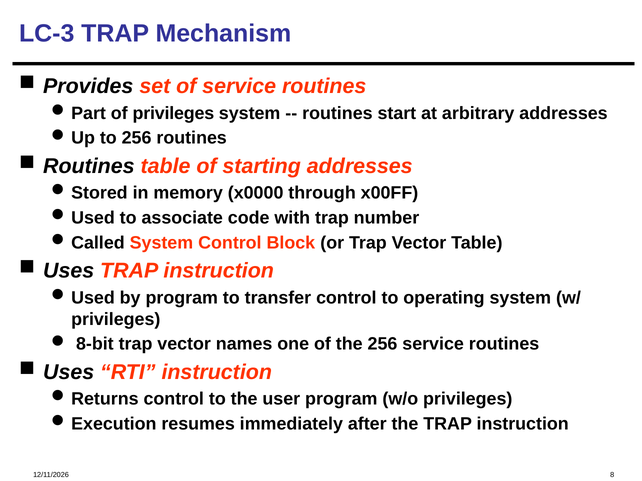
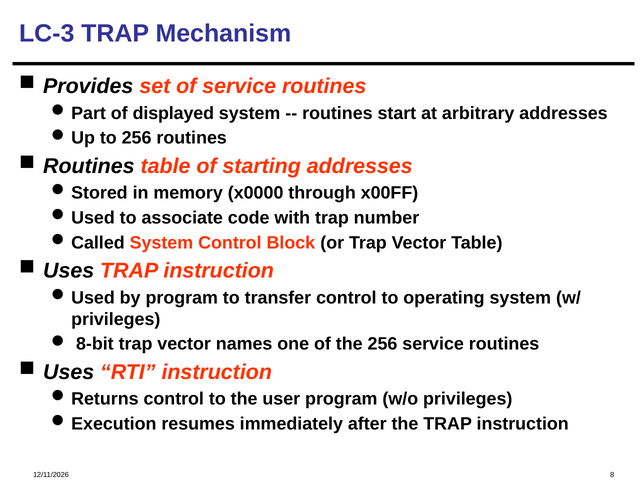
of privileges: privileges -> displayed
